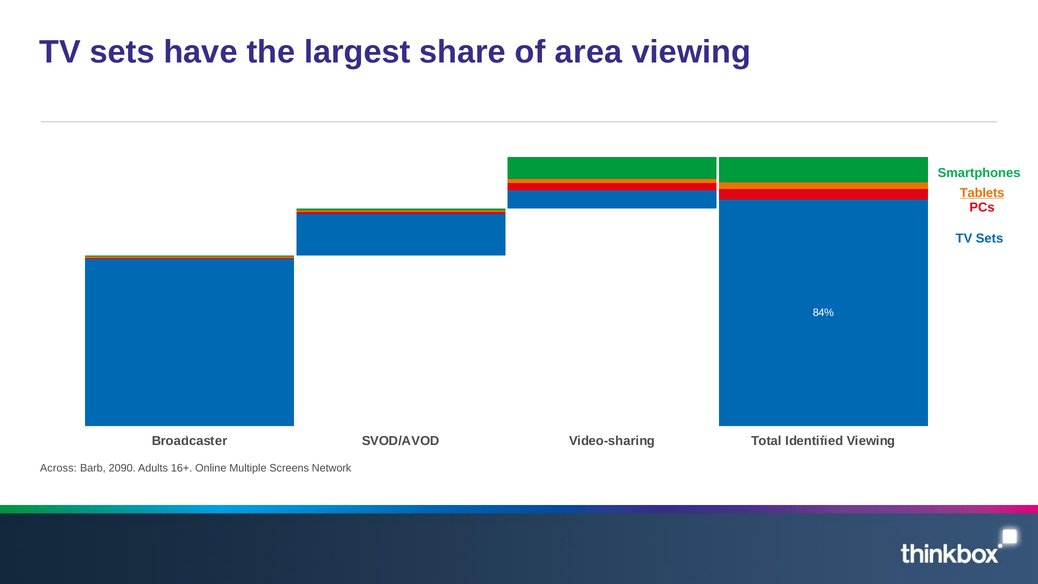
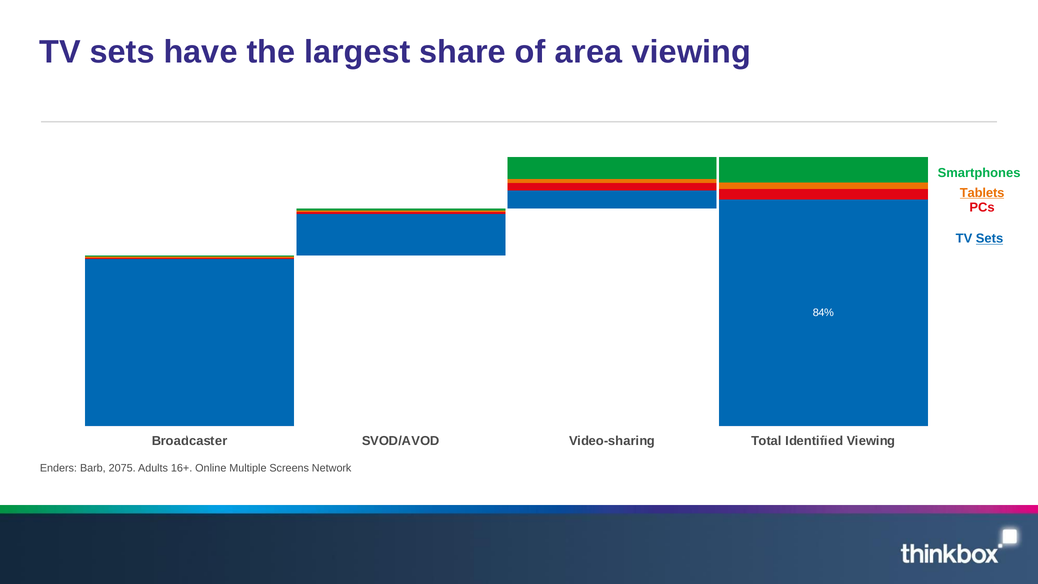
Sets at (990, 239) underline: none -> present
Across: Across -> Enders
2090: 2090 -> 2075
